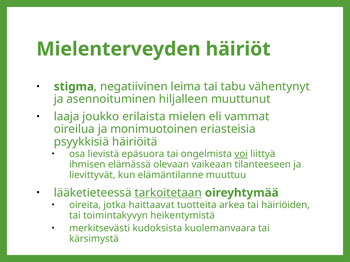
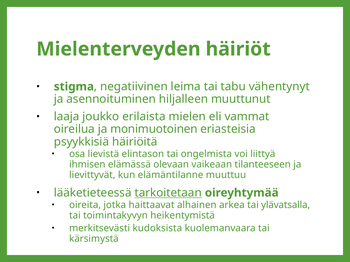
epäsuora: epäsuora -> elintason
voi underline: present -> none
tuotteita: tuotteita -> alhainen
häiriöiden: häiriöiden -> ylävatsalla
